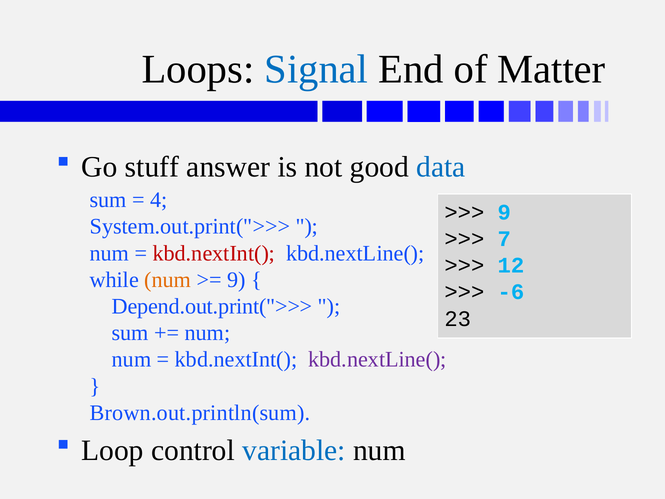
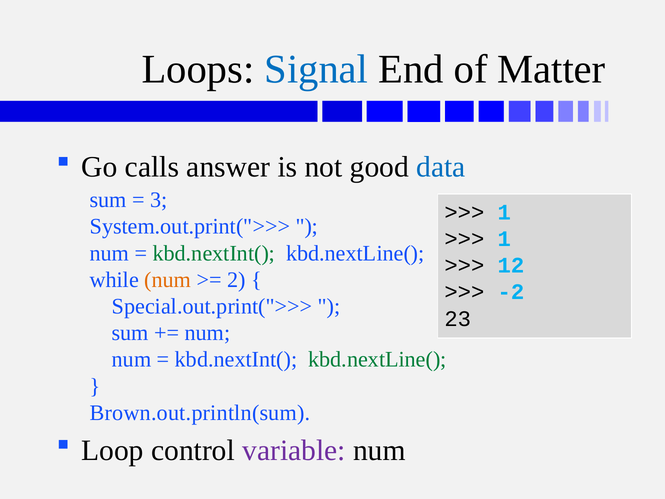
stuff: stuff -> calls
4: 4 -> 3
9 at (504, 212): 9 -> 1
7 at (504, 239): 7 -> 1
kbd.nextInt( at (214, 253) colour: red -> green
9 at (237, 280): 9 -> 2
-6: -6 -> -2
Depend.out.print(">>>: Depend.out.print(">>> -> Special.out.print(">>>
kbd.nextLine( at (377, 359) colour: purple -> green
variable colour: blue -> purple
